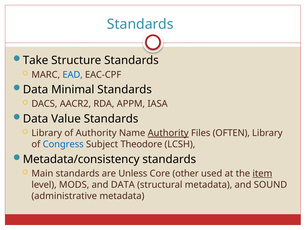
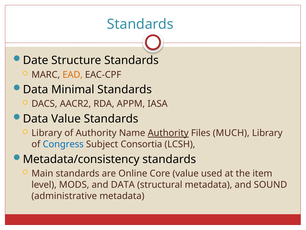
Take: Take -> Date
EAD colour: blue -> orange
OFTEN: OFTEN -> MUCH
Theodore: Theodore -> Consortia
Unless: Unless -> Online
Core other: other -> value
item underline: present -> none
